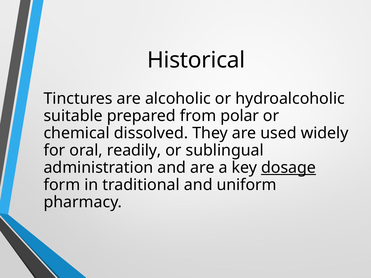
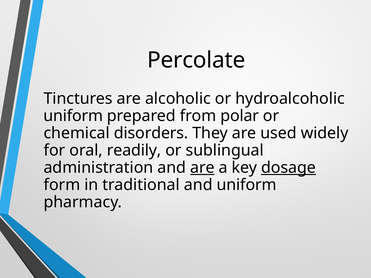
Historical: Historical -> Percolate
suitable at (73, 116): suitable -> uniform
dissolved: dissolved -> disorders
are at (202, 168) underline: none -> present
